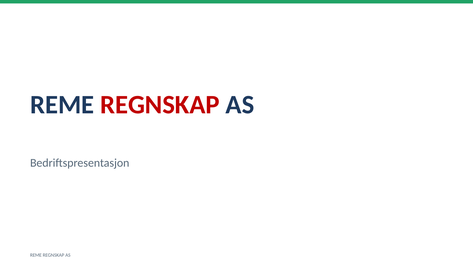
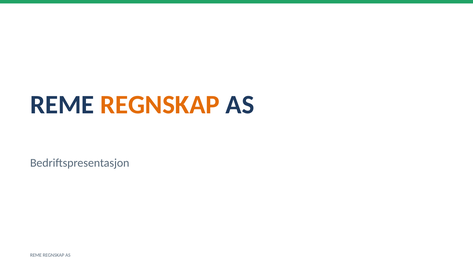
REGNSKAP at (160, 105) colour: red -> orange
